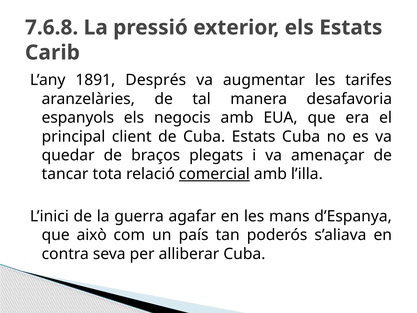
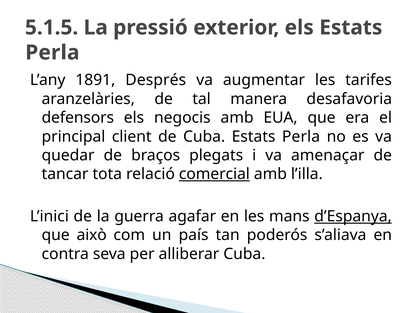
7.6.8: 7.6.8 -> 5.1.5
Carib at (52, 53): Carib -> Perla
espanyols: espanyols -> defensors
Cuba Estats Cuba: Cuba -> Perla
d’Espanya underline: none -> present
